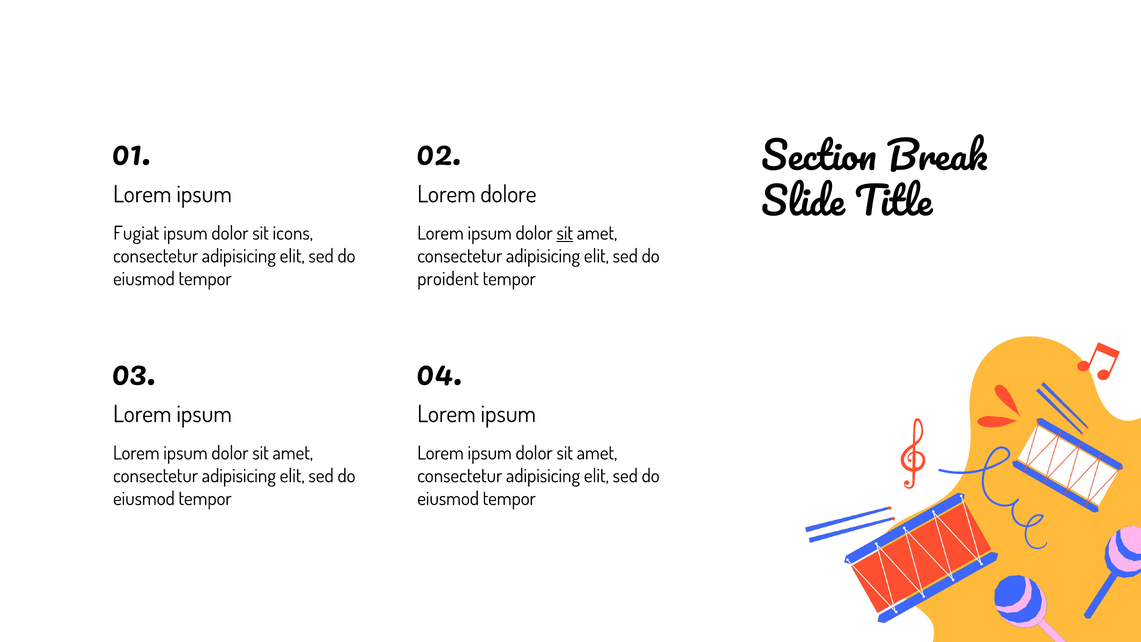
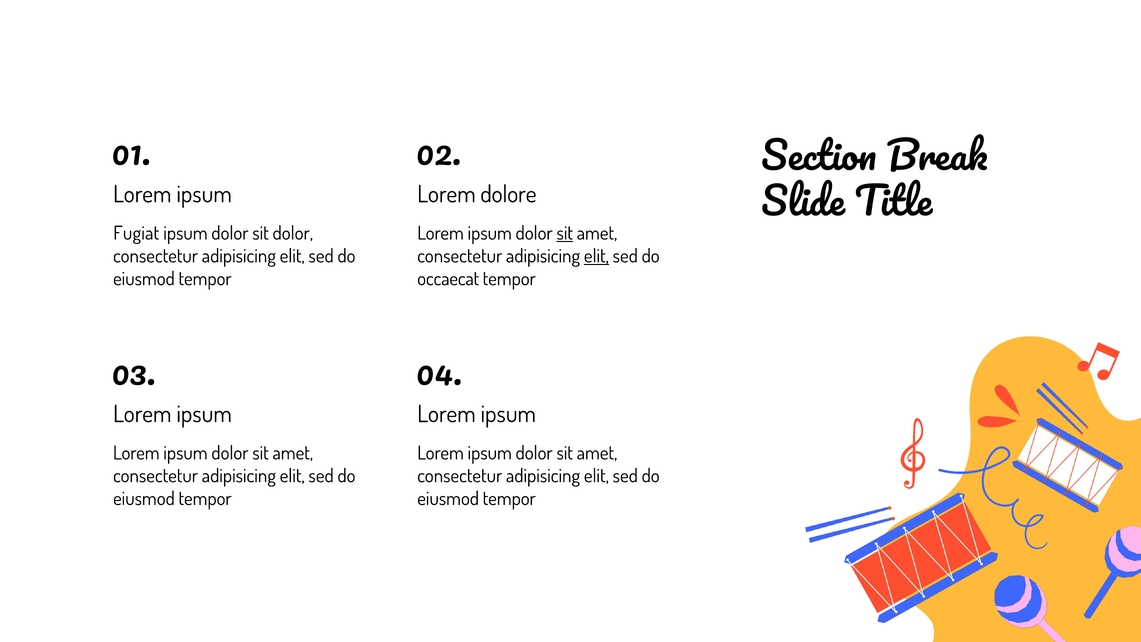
sit icons: icons -> dolor
elit at (596, 256) underline: none -> present
proident: proident -> occaecat
